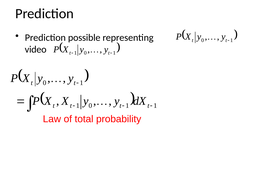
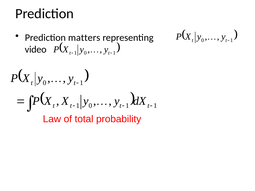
possible: possible -> matters
